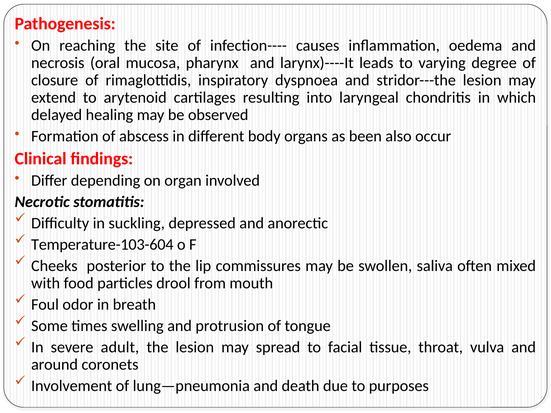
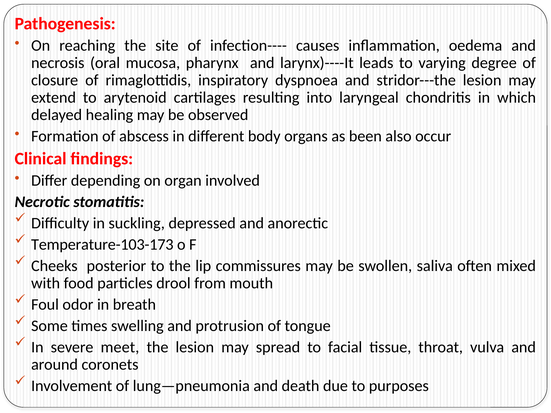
Temperature-103-604: Temperature-103-604 -> Temperature-103-173
adult: adult -> meet
